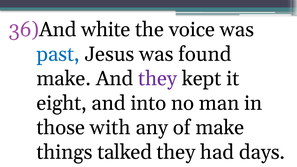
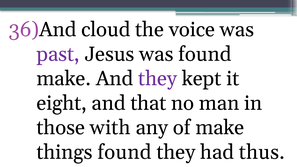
white: white -> cloud
past colour: blue -> purple
into: into -> that
things talked: talked -> found
days: days -> thus
